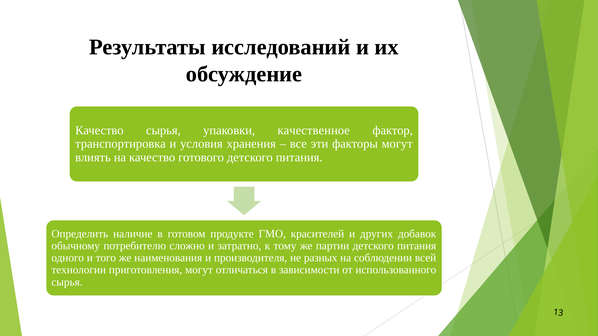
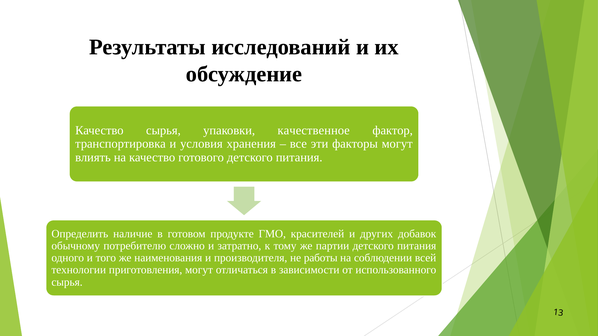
разных: разных -> работы
